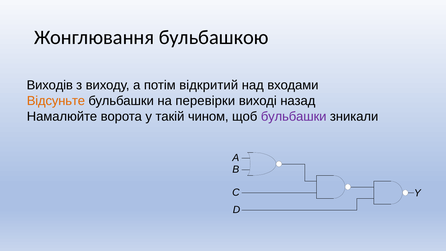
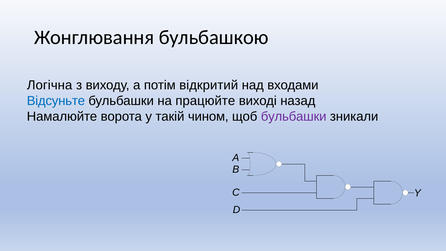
Виходів: Виходів -> Логічна
Відсуньте colour: orange -> blue
перевірки: перевірки -> працюйте
